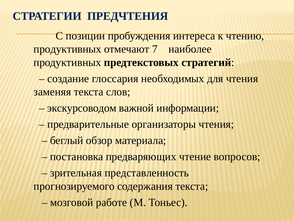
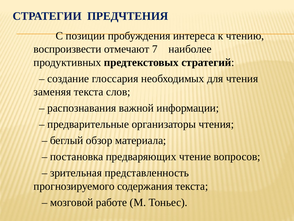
продуктивных at (68, 49): продуктивных -> воспроизвести
экскурсоводом: экскурсоводом -> распознавания
